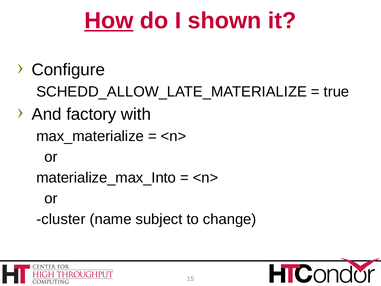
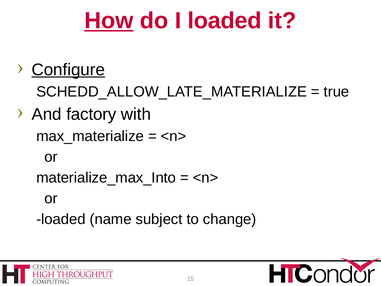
I shown: shown -> loaded
Configure underline: none -> present
cluster at (61, 219): cluster -> loaded
